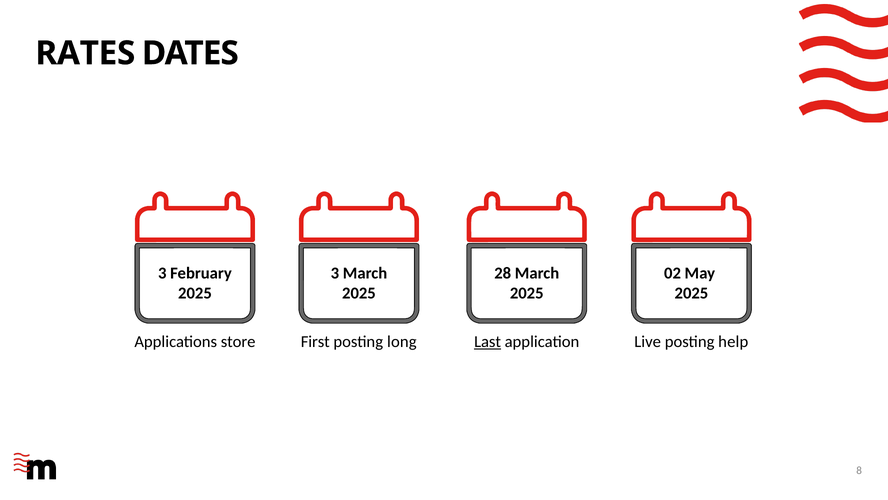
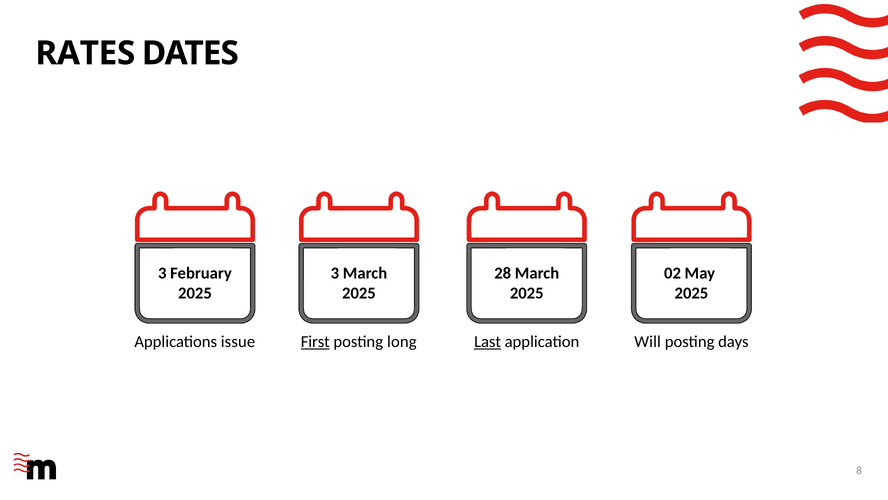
store: store -> issue
First underline: none -> present
Live: Live -> Will
help: help -> days
